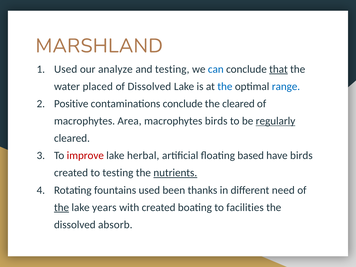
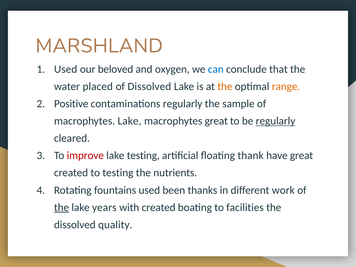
analyze: analyze -> beloved
and testing: testing -> oxygen
that underline: present -> none
the at (225, 86) colour: blue -> orange
range colour: blue -> orange
contaminations conclude: conclude -> regularly
the cleared: cleared -> sample
macrophytes Area: Area -> Lake
macrophytes birds: birds -> great
lake herbal: herbal -> testing
based: based -> thank
have birds: birds -> great
nutrients underline: present -> none
need: need -> work
absorb: absorb -> quality
